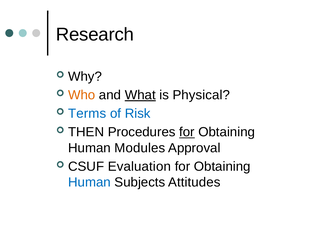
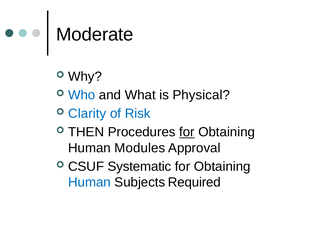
Research: Research -> Moderate
Who colour: orange -> blue
What underline: present -> none
Terms: Terms -> Clarity
Evaluation: Evaluation -> Systematic
Attitudes: Attitudes -> Required
